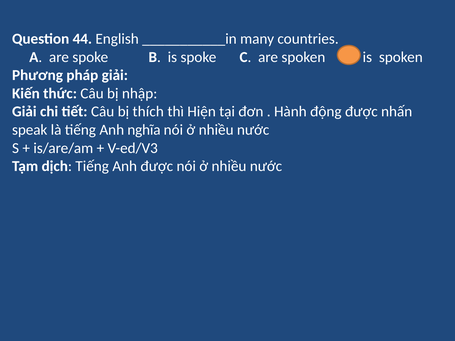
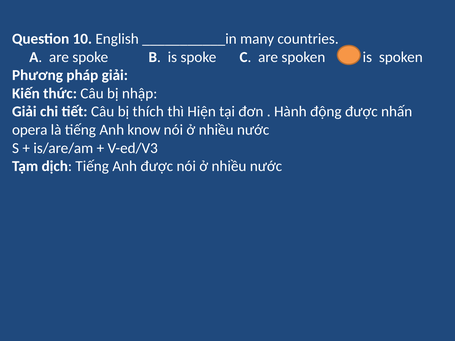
44: 44 -> 10
speak: speak -> opera
nghĩa: nghĩa -> know
